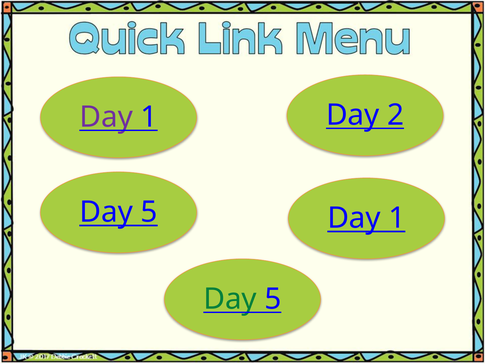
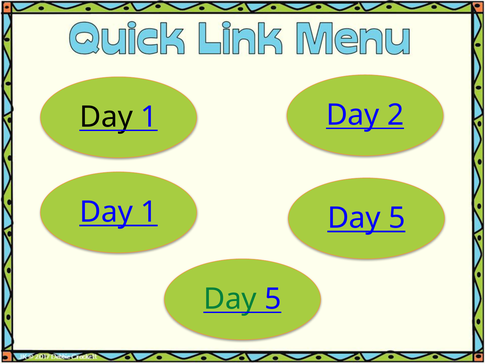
Day at (106, 117) colour: purple -> black
5 at (149, 212): 5 -> 1
1 at (397, 218): 1 -> 5
